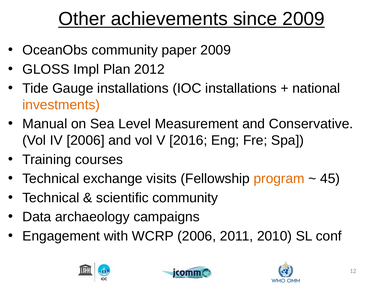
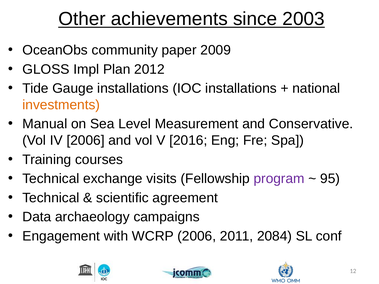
since 2009: 2009 -> 2003
program colour: orange -> purple
45: 45 -> 95
scientific community: community -> agreement
2010: 2010 -> 2084
